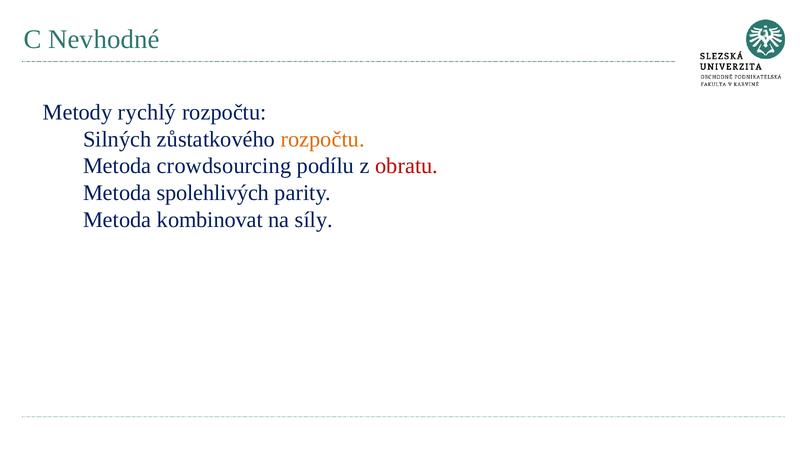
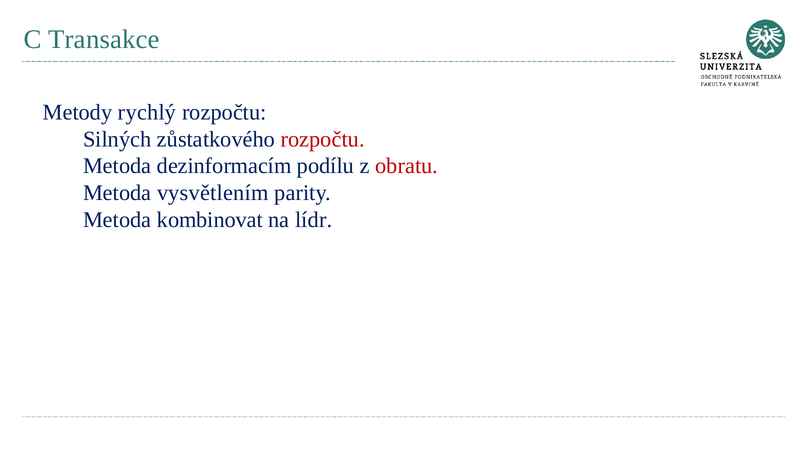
Nevhodné: Nevhodné -> Transakce
rozpočtu at (323, 139) colour: orange -> red
crowdsourcing: crowdsourcing -> dezinformacím
spolehlivých: spolehlivých -> vysvětlením
síly: síly -> lídr
